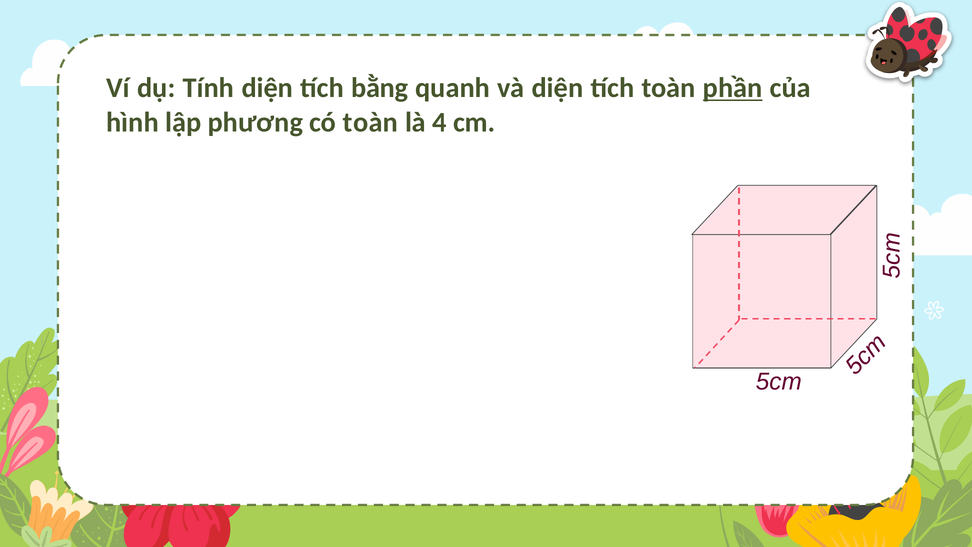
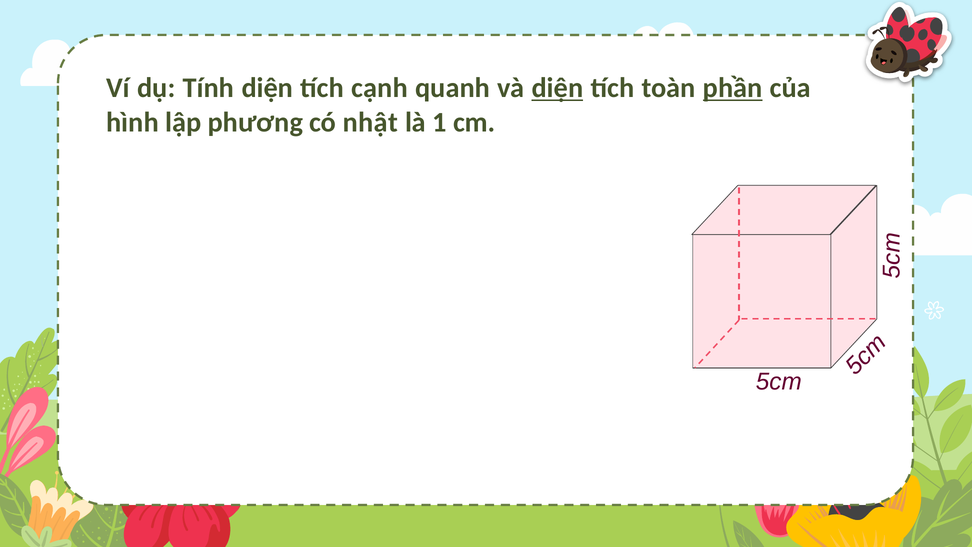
bằng: bằng -> cạnh
diện at (557, 88) underline: none -> present
có toàn: toàn -> nhật
4: 4 -> 1
